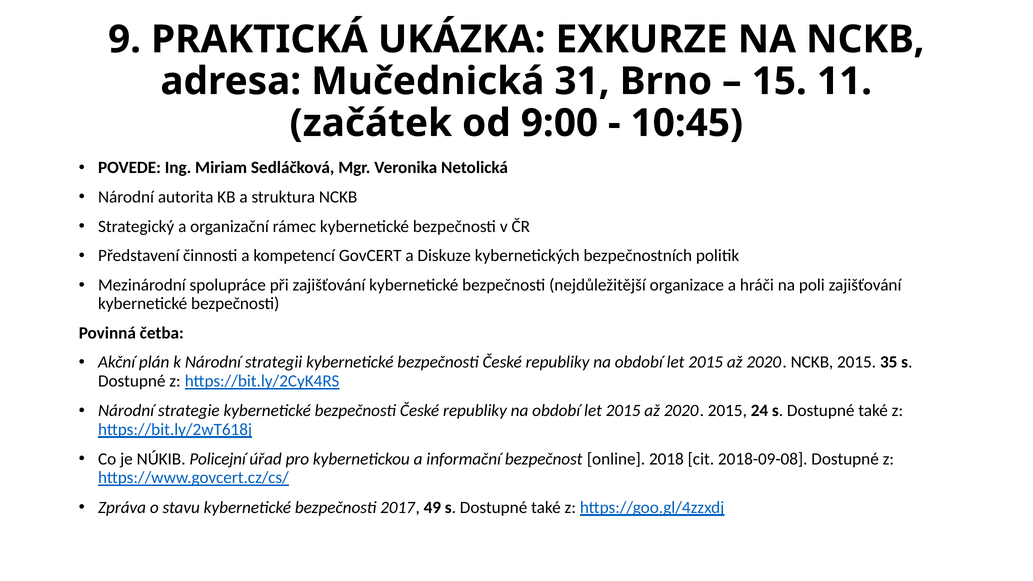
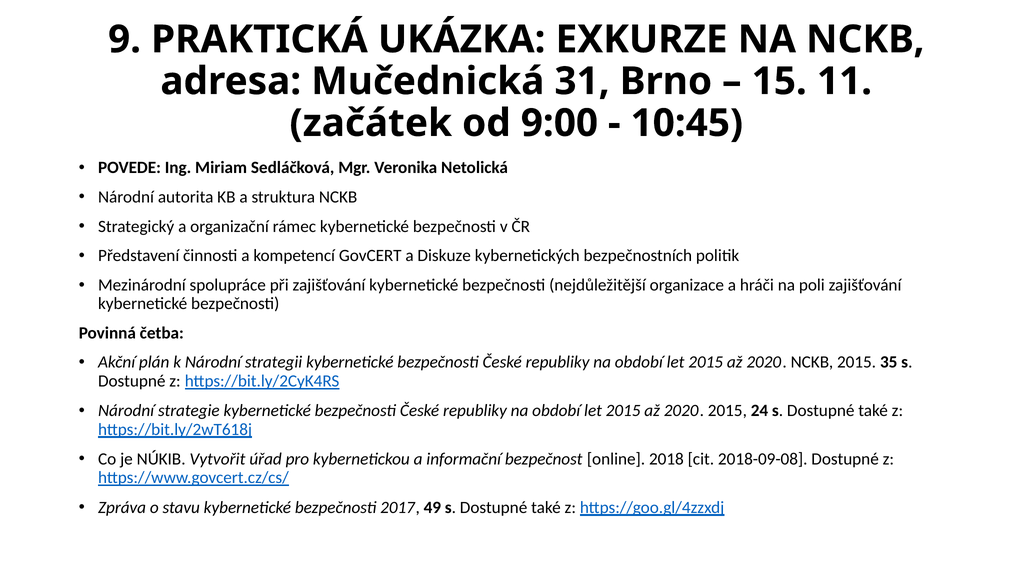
Policejní: Policejní -> Vytvořit
